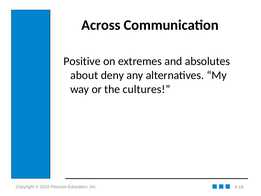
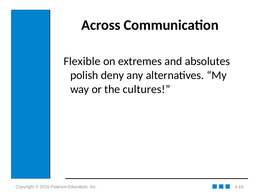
Positive: Positive -> Flexible
about: about -> polish
